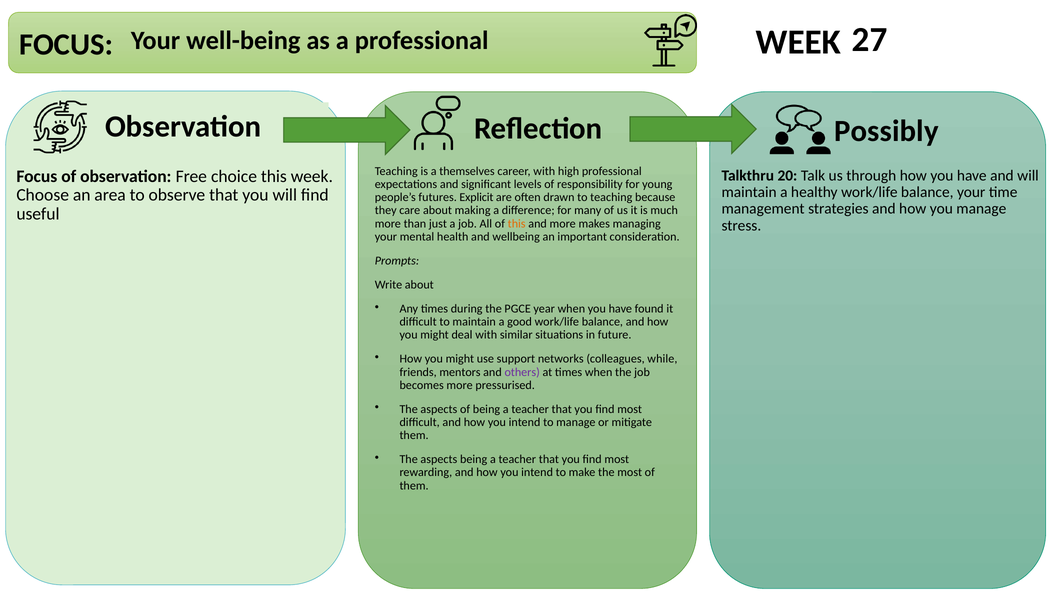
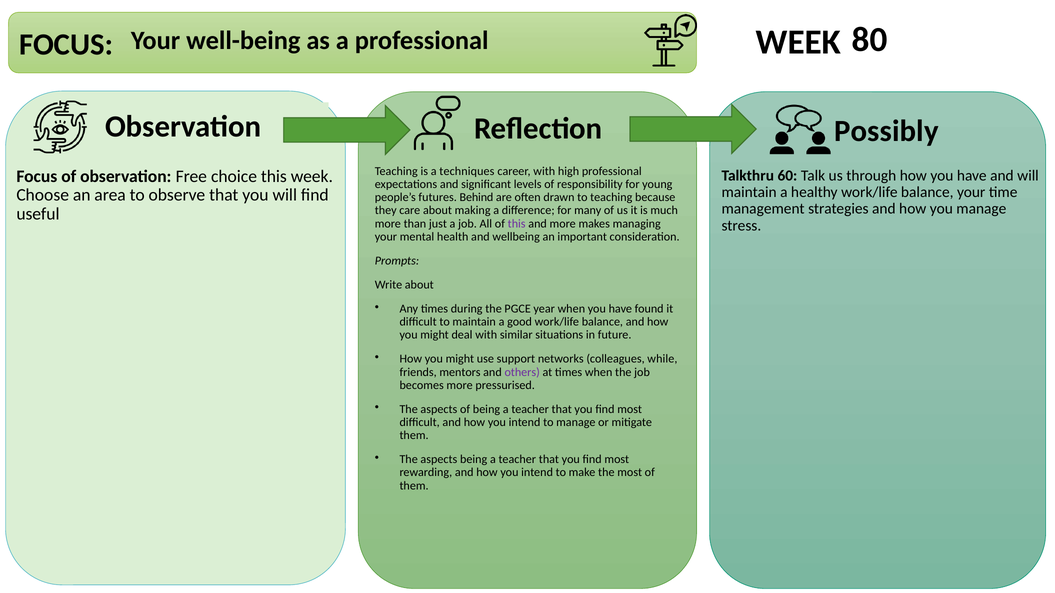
27: 27 -> 80
themselves: themselves -> techniques
20: 20 -> 60
Explicit: Explicit -> Behind
this at (517, 224) colour: orange -> purple
